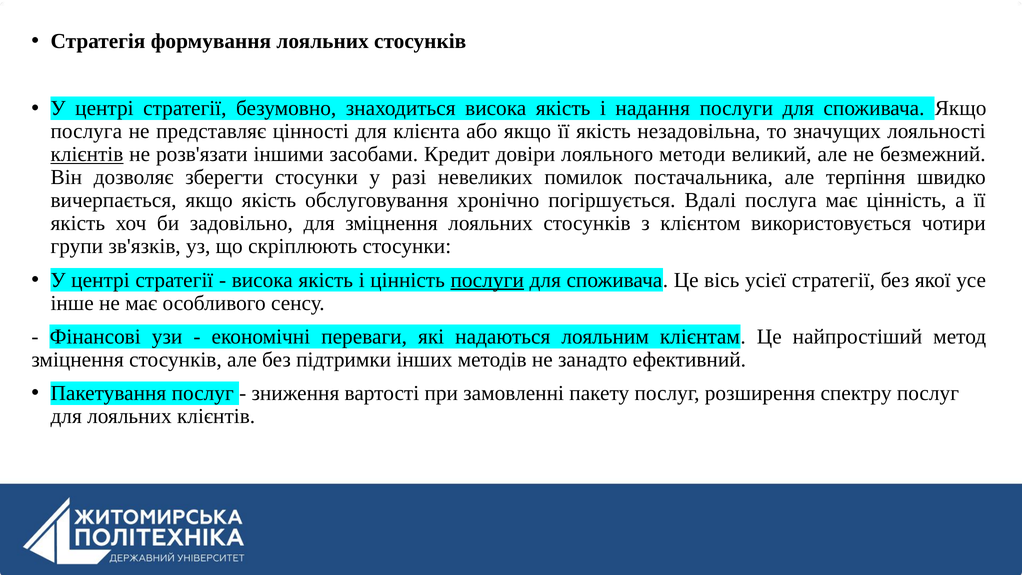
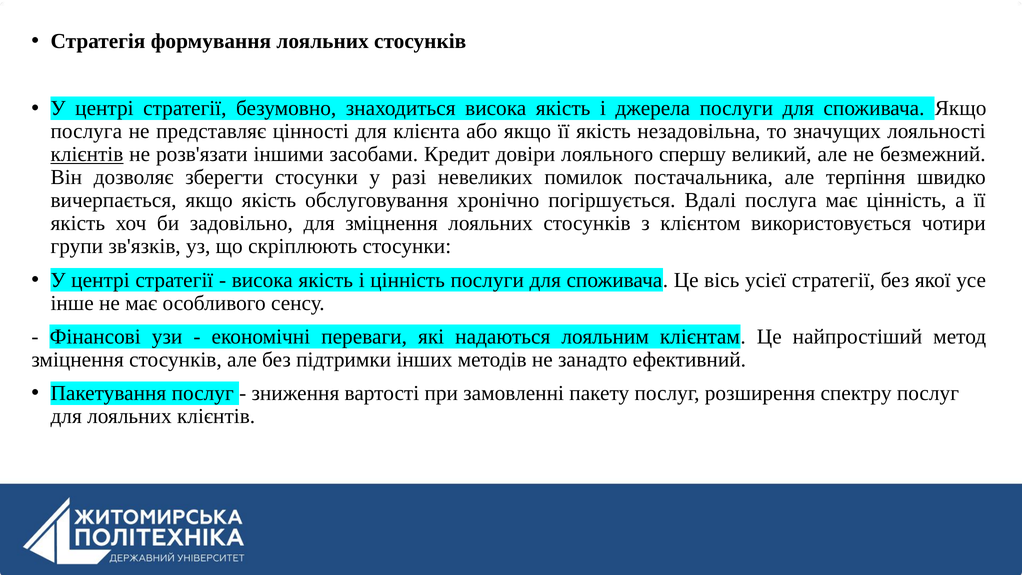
надання: надання -> джерела
методи: методи -> спершу
послуги at (487, 280) underline: present -> none
